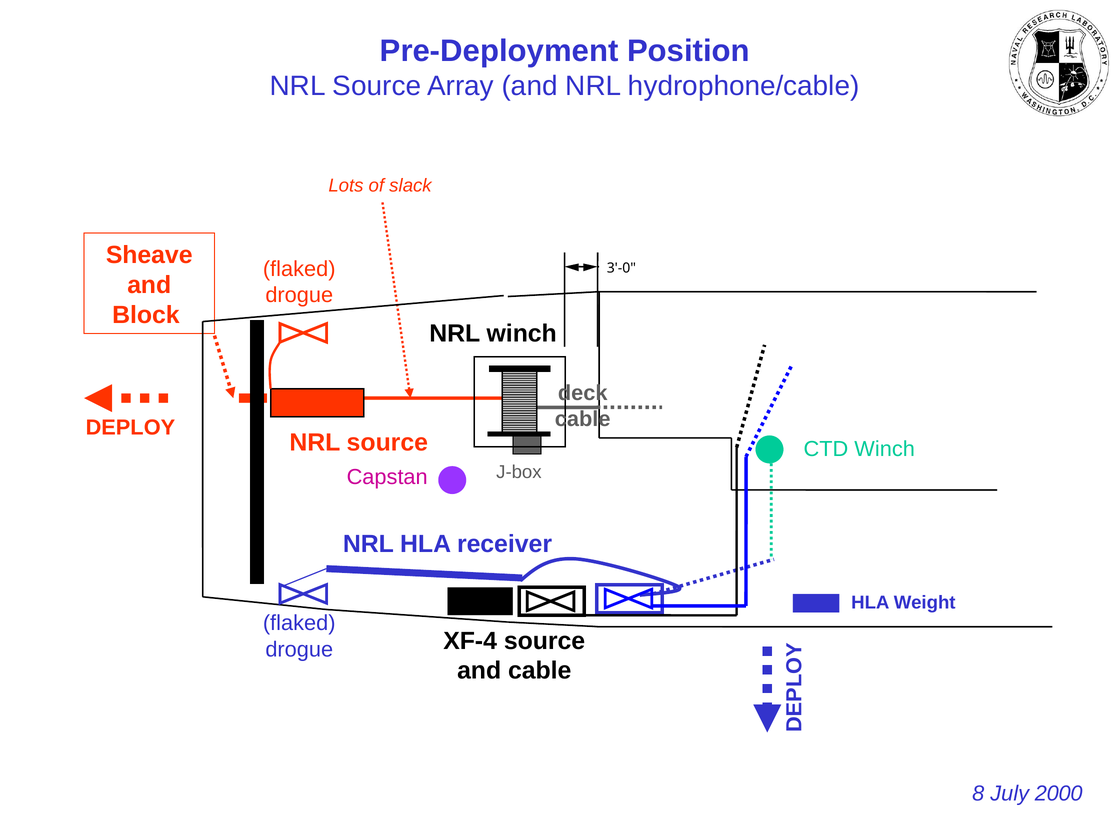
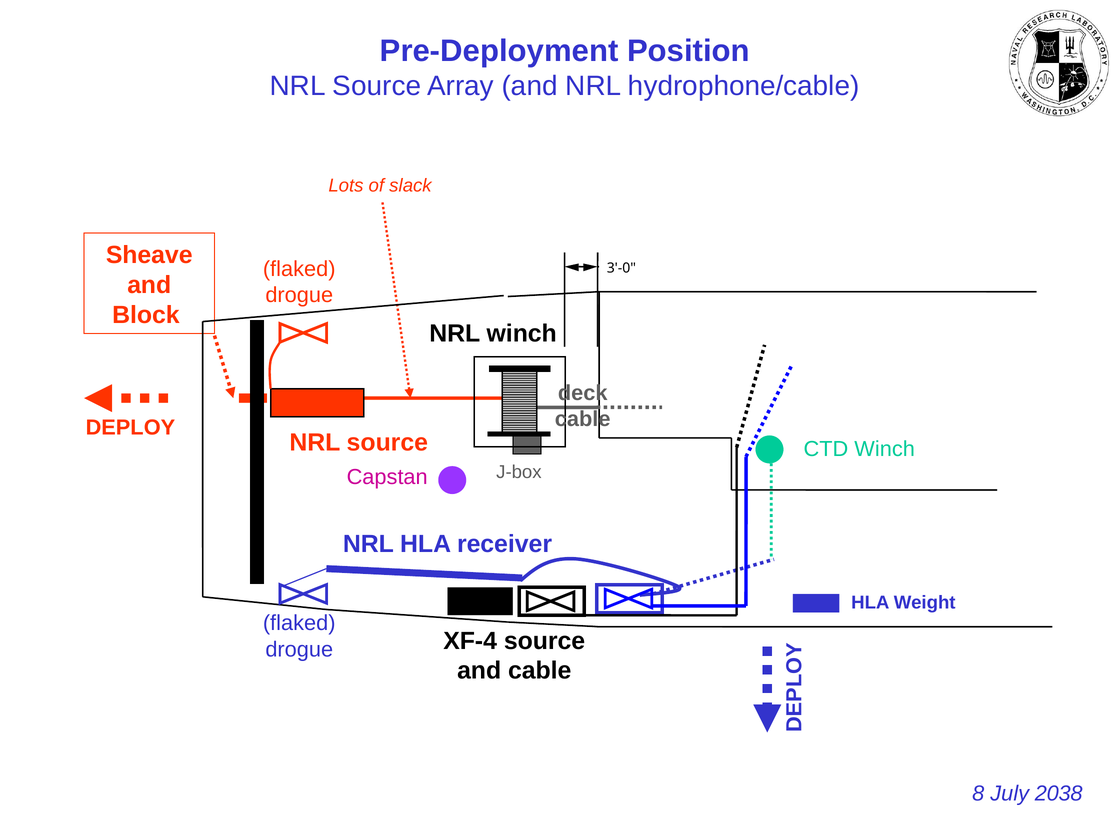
2000: 2000 -> 2038
